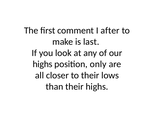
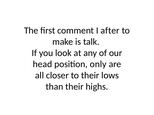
last: last -> talk
highs at (43, 64): highs -> head
